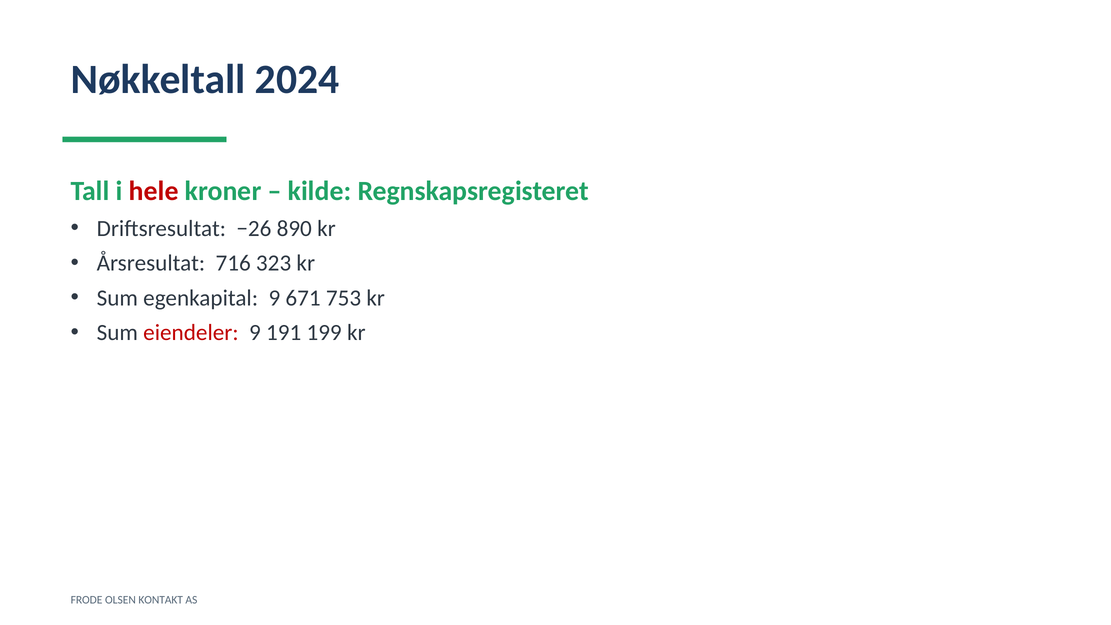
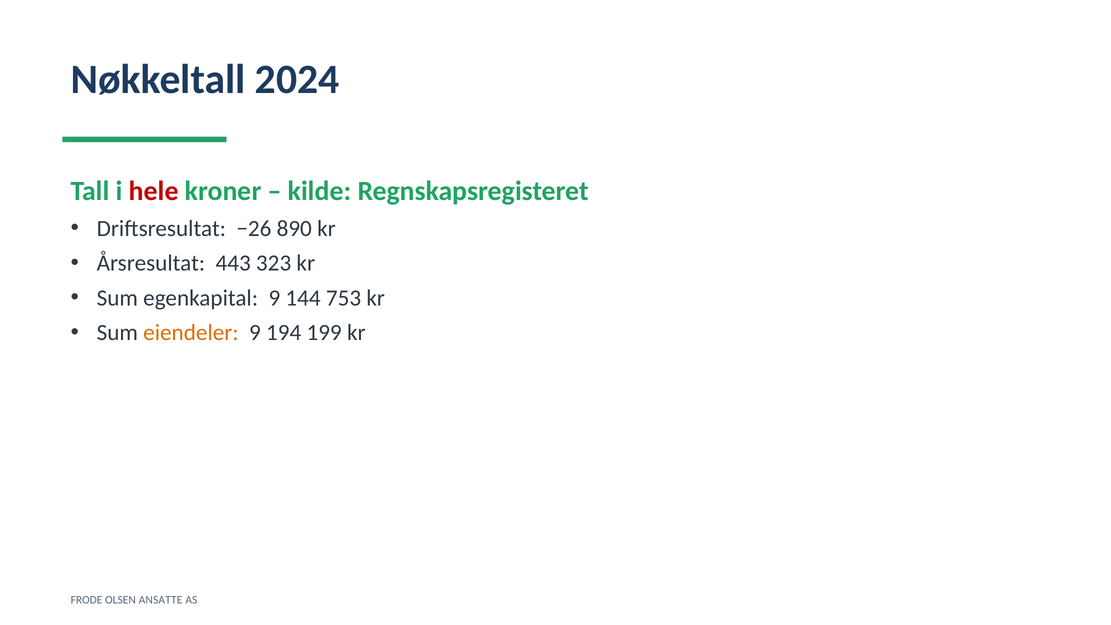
716: 716 -> 443
671: 671 -> 144
eiendeler colour: red -> orange
191: 191 -> 194
KONTAKT: KONTAKT -> ANSATTE
